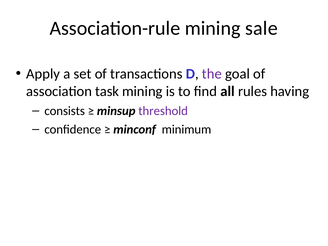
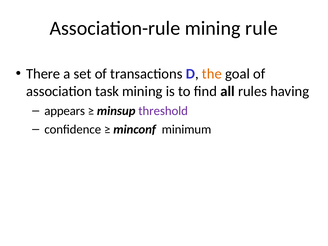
sale: sale -> rule
Apply: Apply -> There
the colour: purple -> orange
consists: consists -> appears
